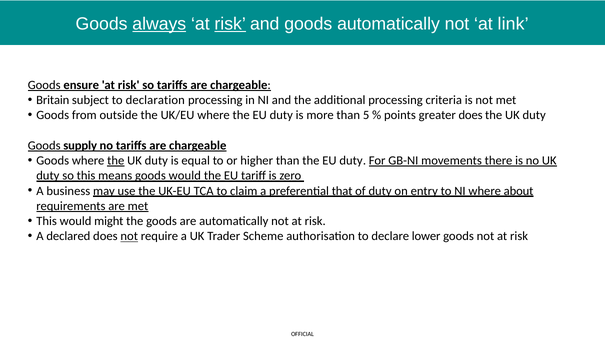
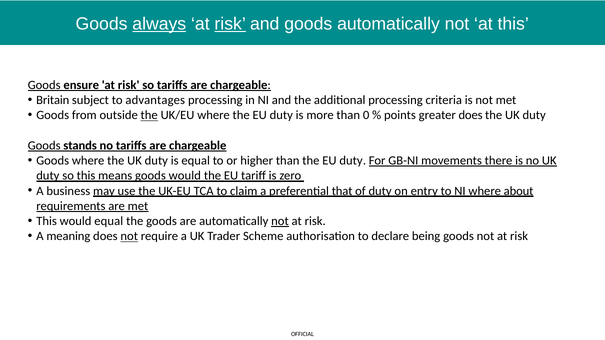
at link: link -> this
declaration: declaration -> advantages
the at (149, 115) underline: none -> present
5: 5 -> 0
supply: supply -> stands
the at (116, 161) underline: present -> none
would might: might -> equal
not at (280, 221) underline: none -> present
declared: declared -> meaning
lower: lower -> being
